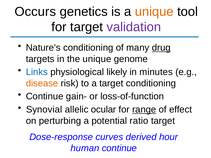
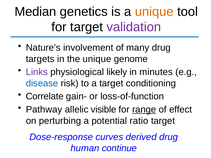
Occurs: Occurs -> Median
Nature’s conditioning: conditioning -> involvement
drug at (161, 48) underline: present -> none
Links colour: blue -> purple
disease colour: orange -> blue
Continue at (45, 97): Continue -> Correlate
Synovial: Synovial -> Pathway
ocular: ocular -> visible
derived hour: hour -> drug
